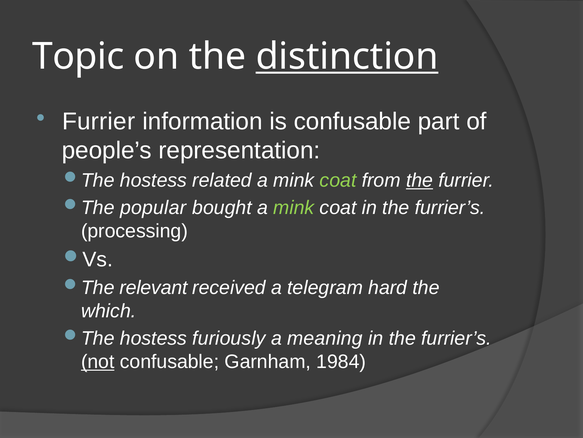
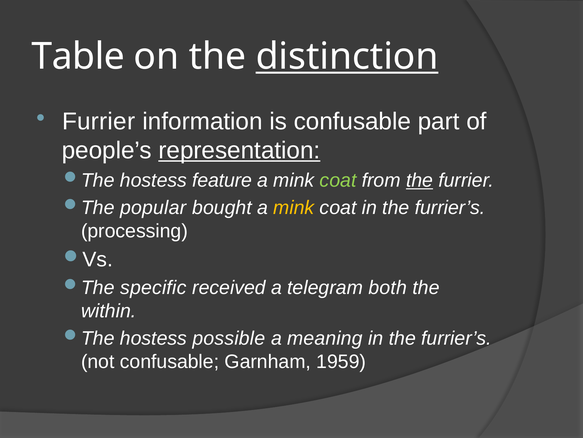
Topic: Topic -> Table
representation underline: none -> present
related: related -> feature
mink at (294, 207) colour: light green -> yellow
relevant: relevant -> specific
hard: hard -> both
which: which -> within
furiously: furiously -> possible
not underline: present -> none
1984: 1984 -> 1959
